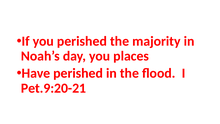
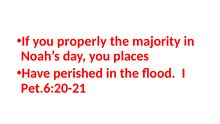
you perished: perished -> properly
Pet.9:20-21: Pet.9:20-21 -> Pet.6:20-21
